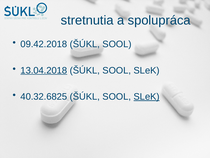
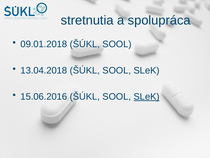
09.42.2018: 09.42.2018 -> 09.01.2018
13.04.2018 underline: present -> none
40.32.6825: 40.32.6825 -> 15.06.2016
